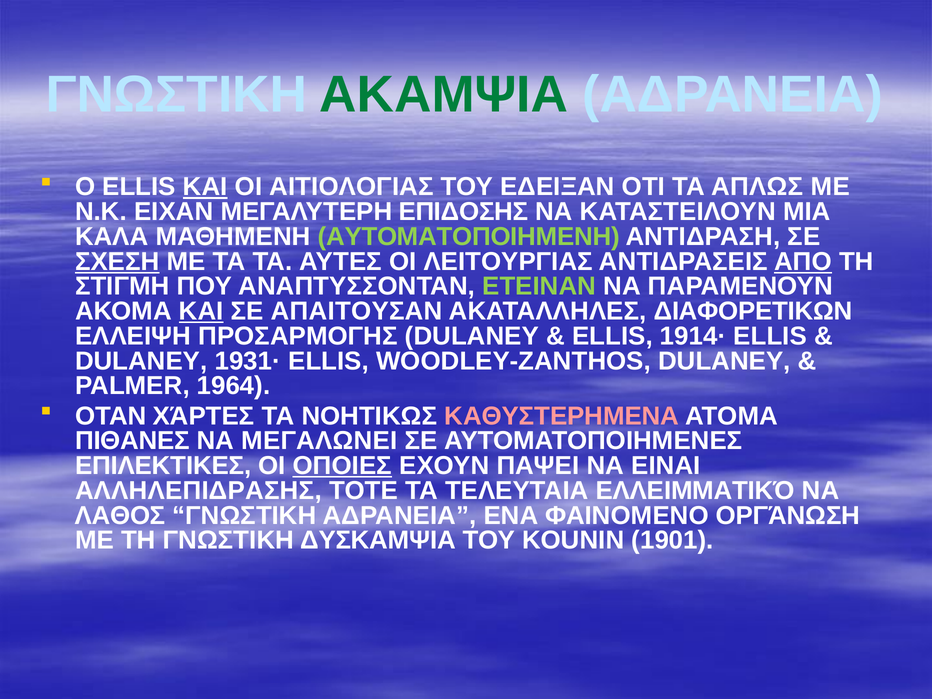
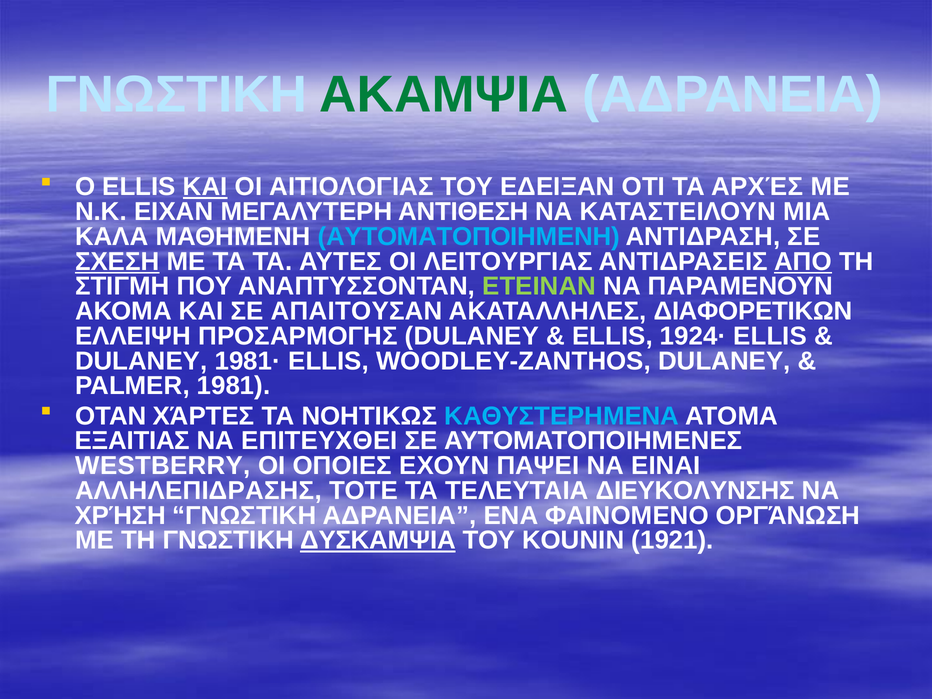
ΑΠΛΩΣ: ΑΠΛΩΣ -> ΑΡΧΈΣ
ΕΠΙΔΟΣΗΣ: ΕΠΙΔΟΣΗΣ -> ΑΝΤΙΘΕΣΗ
ΑΥΤΟΜΑΤΟΠΟΙΗΜΕΝΗ colour: light green -> light blue
ΚΑΙ at (201, 311) underline: present -> none
1914·: 1914· -> 1924·
1931·: 1931· -> 1981·
1964: 1964 -> 1981
ΚΑΘΥΣΤΕΡΗΜΕΝΑ colour: pink -> light blue
ΠΙΘΑΝΕΣ: ΠΙΘΑΝΕΣ -> ΕΞΑΙΤΙΑΣ
ΜΕΓΑΛΩΝΕΙ: ΜΕΓΑΛΩΝΕΙ -> ΕΠΙΤΕΥΧΘΕΙ
ΕΠΙΛΕΚΤΙΚΕΣ: ΕΠΙΛΕΚΤΙΚΕΣ -> WESTBERRY
ΟΠΟΙΕΣ underline: present -> none
ΕΛΛΕΙΜΜΑΤΙΚΌ: ΕΛΛΕΙΜΜΑΤΙΚΌ -> ΔΙΕΥΚΟΛΥΝΣΗΣ
ΛΑΘΟΣ: ΛΑΘΟΣ -> ΧΡΉΣΗ
ΔΥΣΚΑΜΨΙΑ underline: none -> present
1901: 1901 -> 1921
